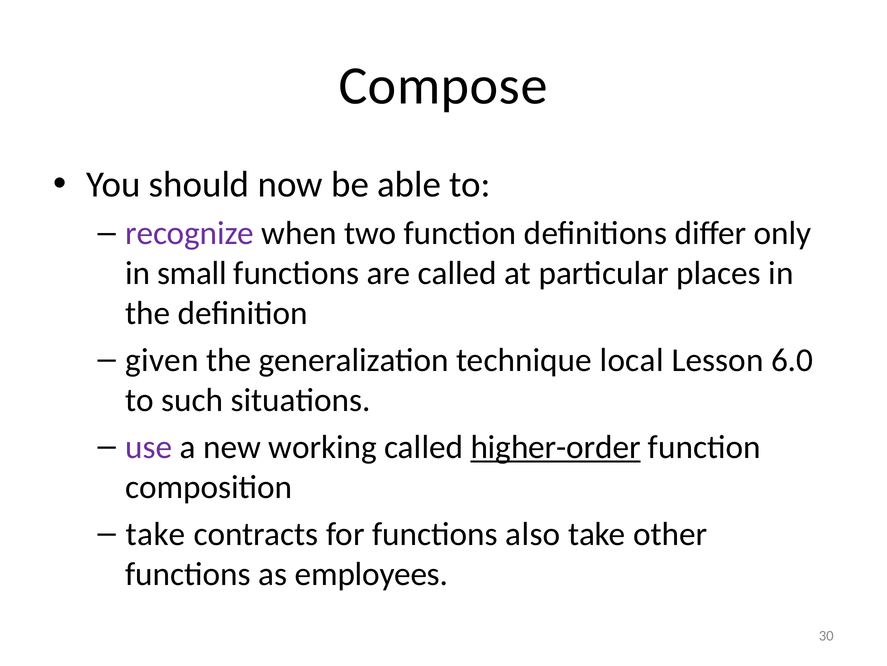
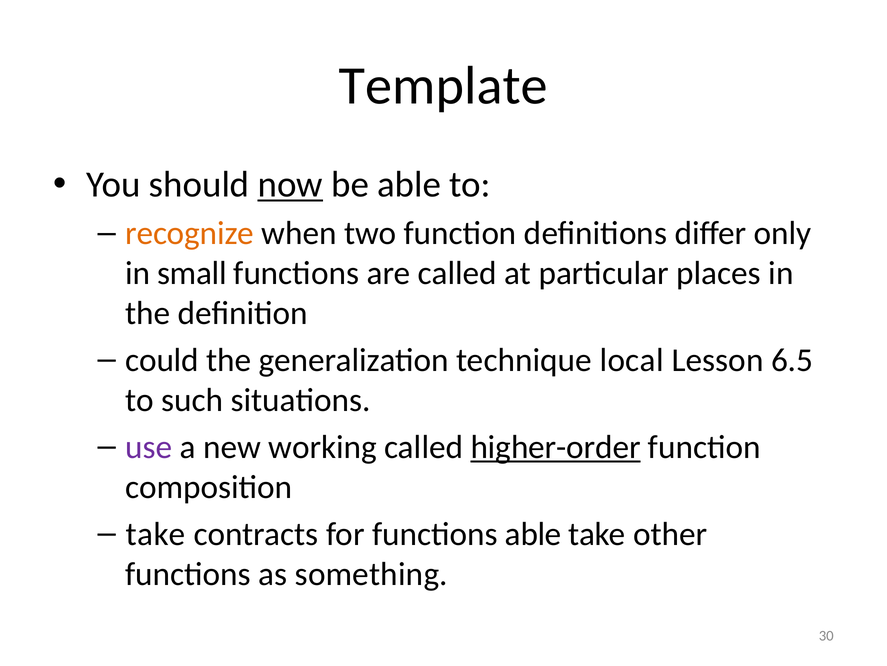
Compose: Compose -> Template
now underline: none -> present
recognize colour: purple -> orange
given: given -> could
6.0: 6.0 -> 6.5
functions also: also -> able
employees: employees -> something
